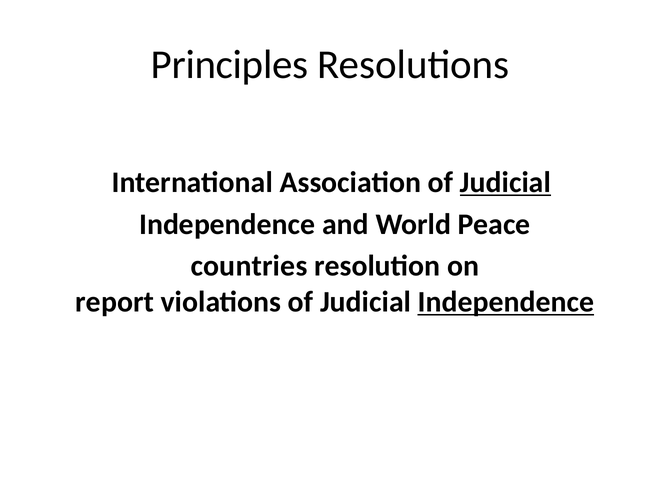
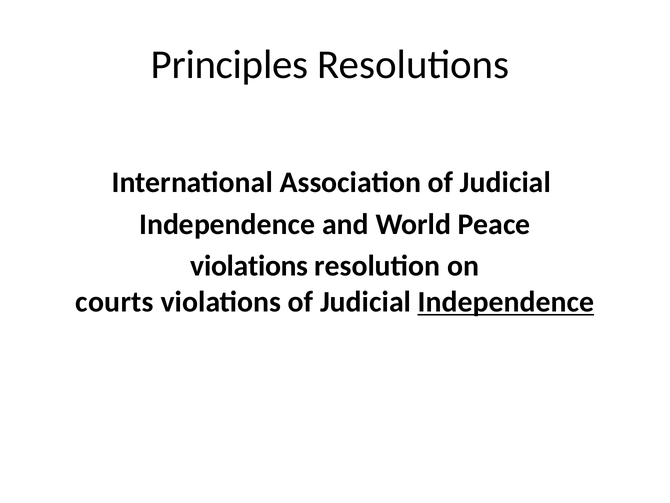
Judicial at (505, 182) underline: present -> none
countries at (249, 266): countries -> violations
report: report -> courts
